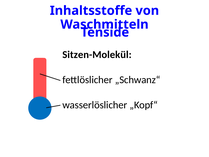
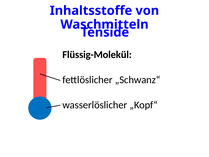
Sitzen-Molekül: Sitzen-Molekül -> Flüssig-Molekül
